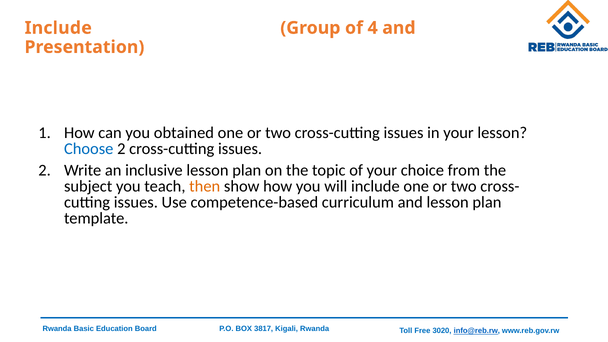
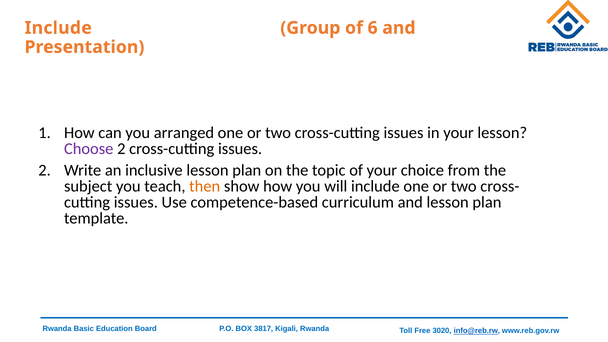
4: 4 -> 6
obtained: obtained -> arranged
Choose colour: blue -> purple
